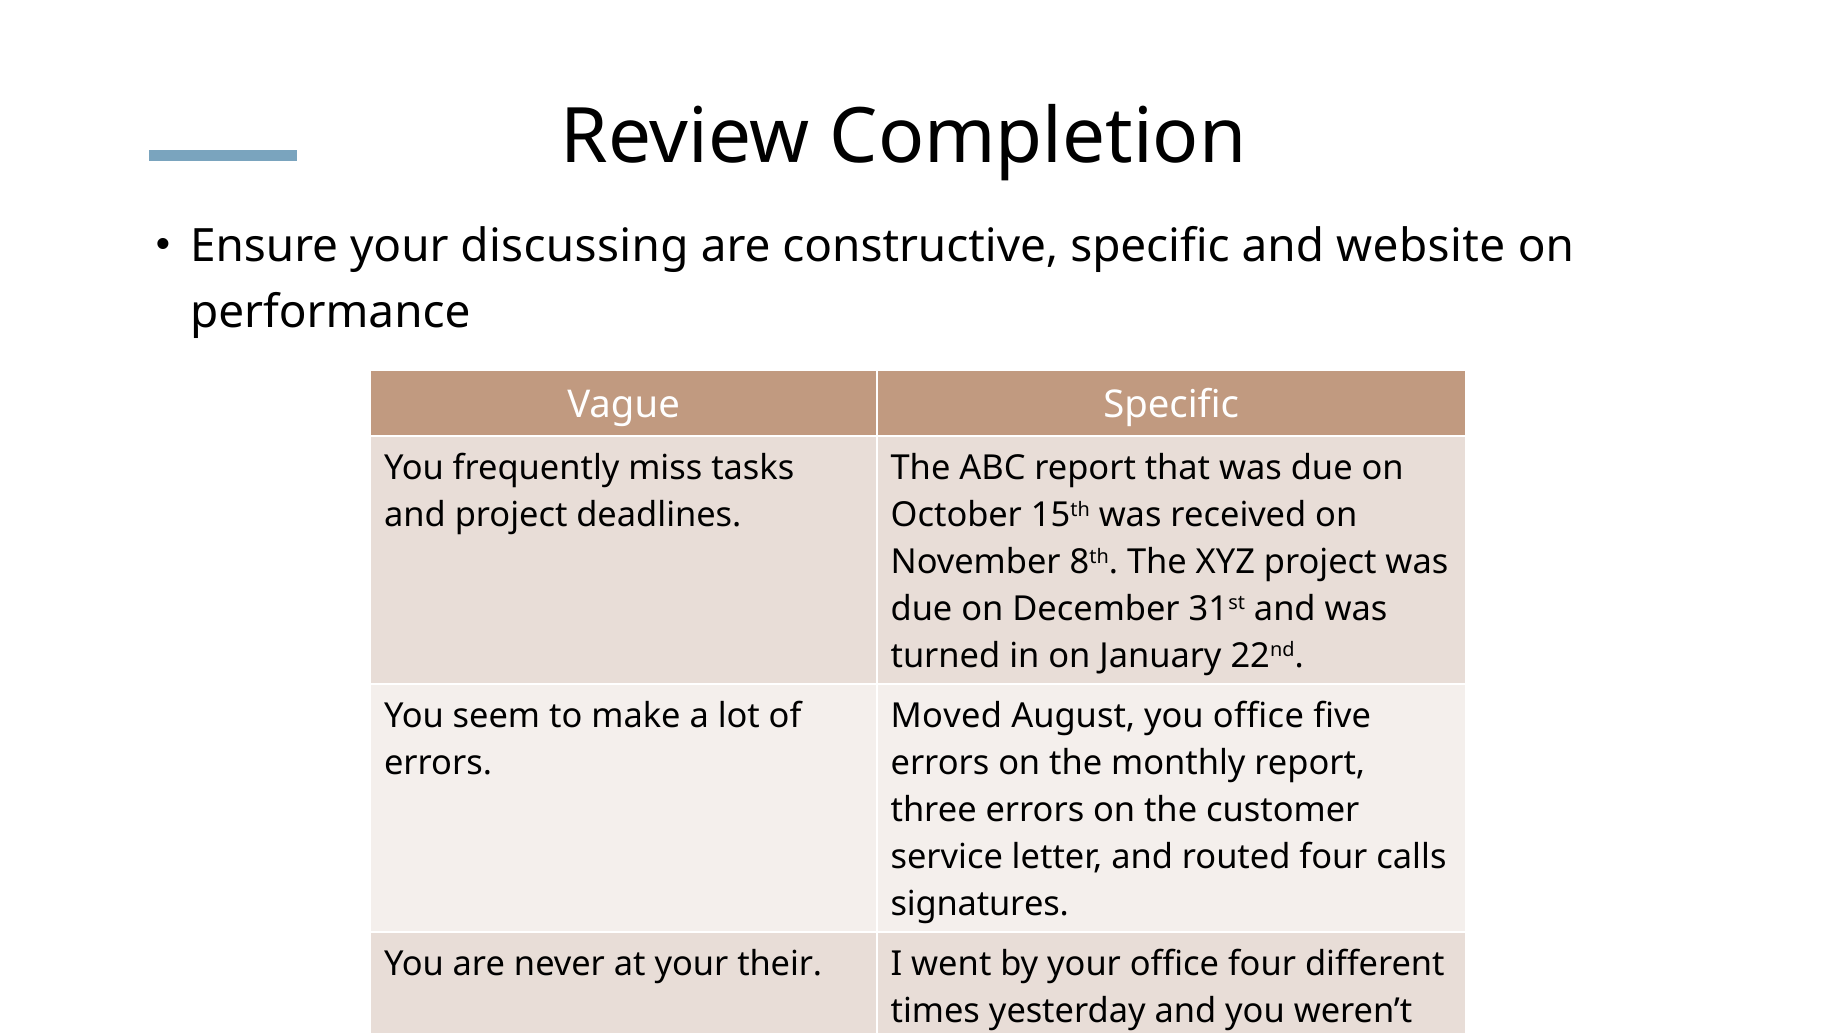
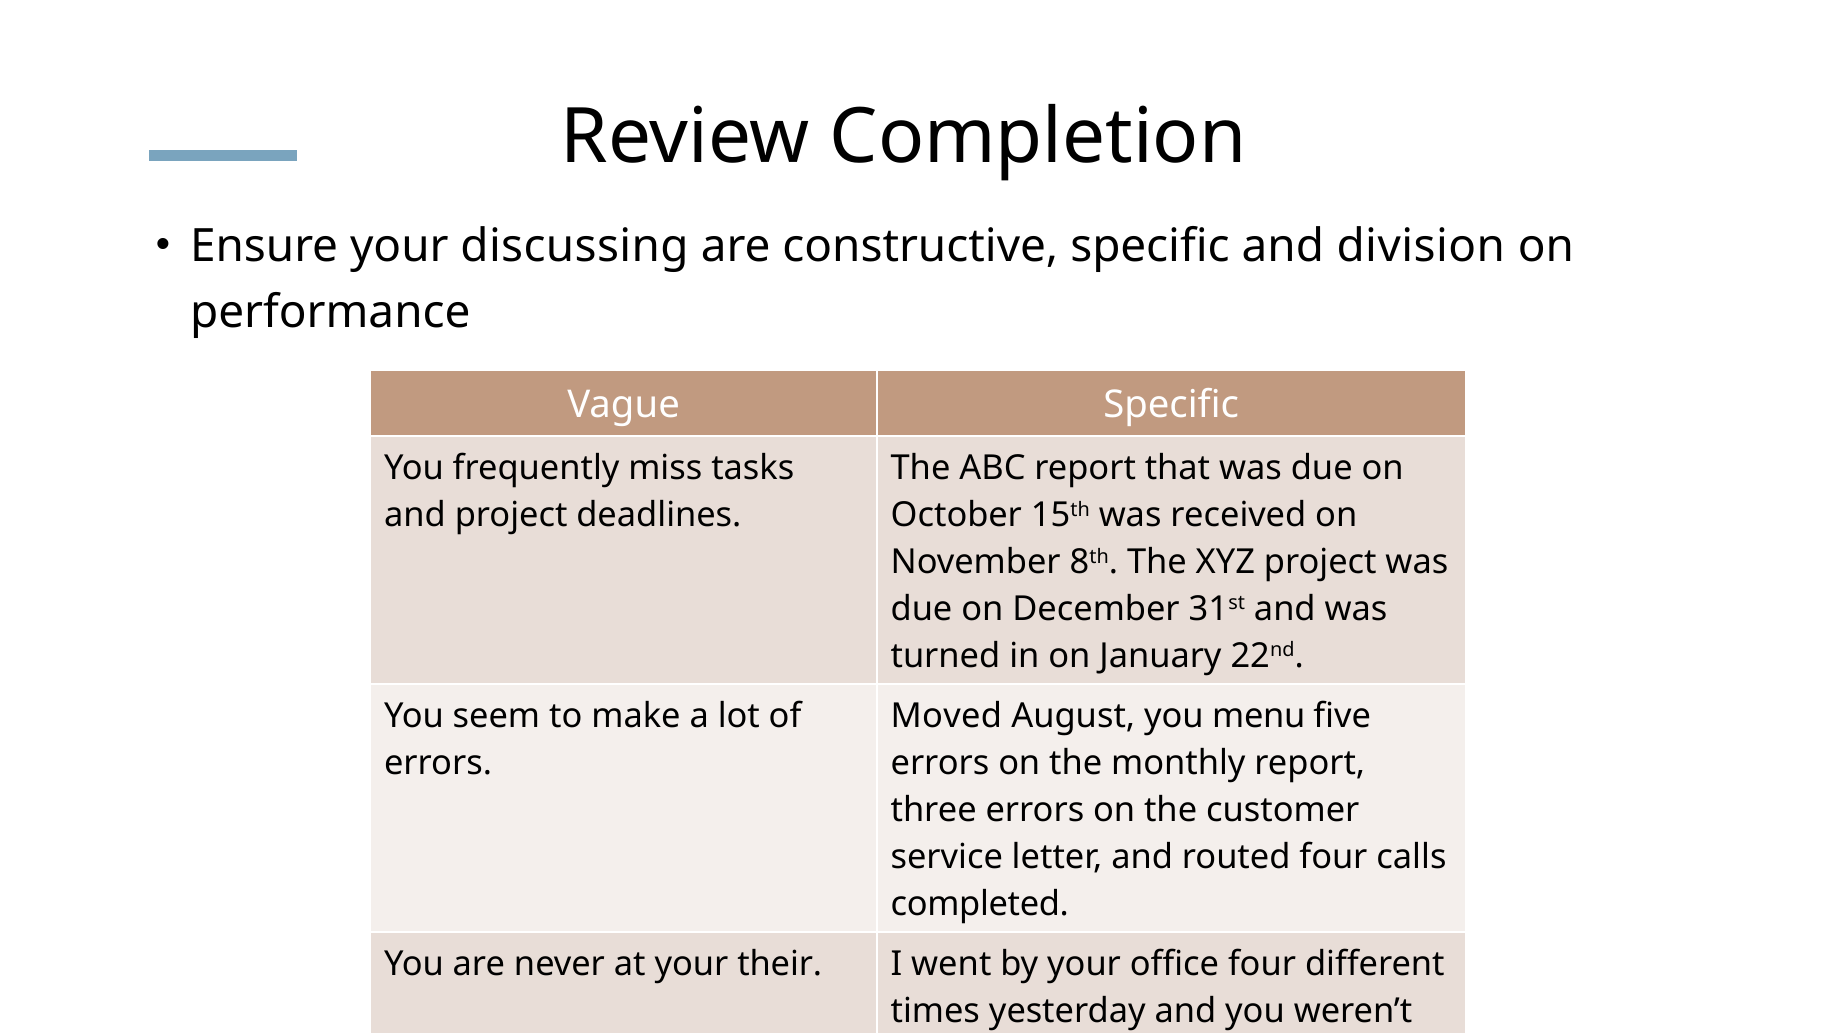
website: website -> division
you office: office -> menu
signatures: signatures -> completed
